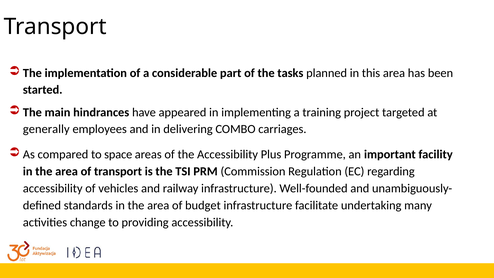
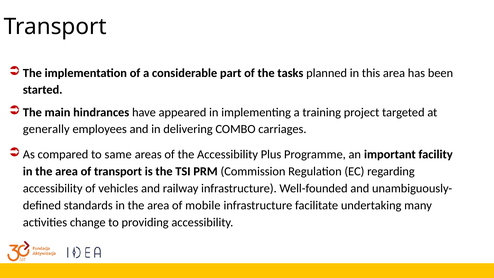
space: space -> same
budget: budget -> mobile
